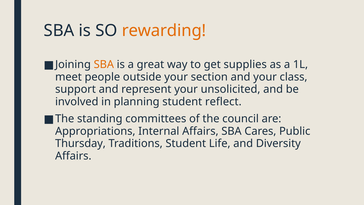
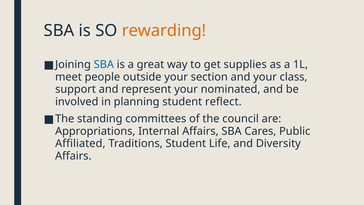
SBA at (104, 64) colour: orange -> blue
unsolicited: unsolicited -> nominated
Thursday: Thursday -> Affiliated
